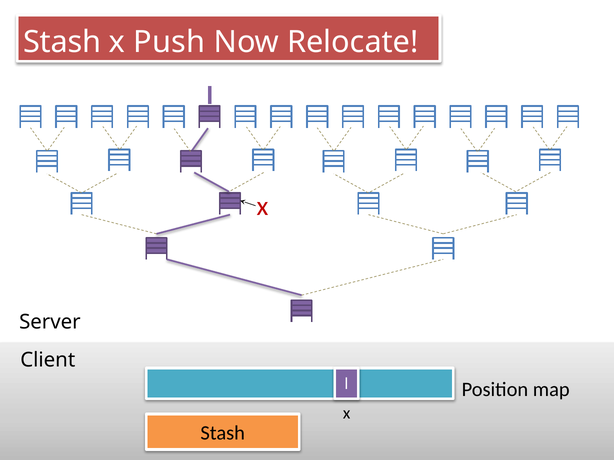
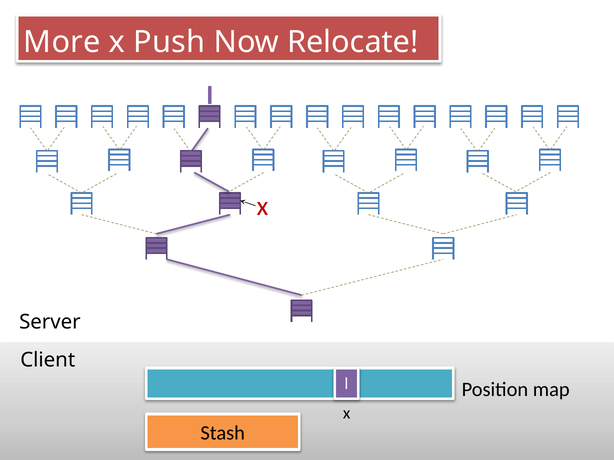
Stash at (62, 42): Stash -> More
